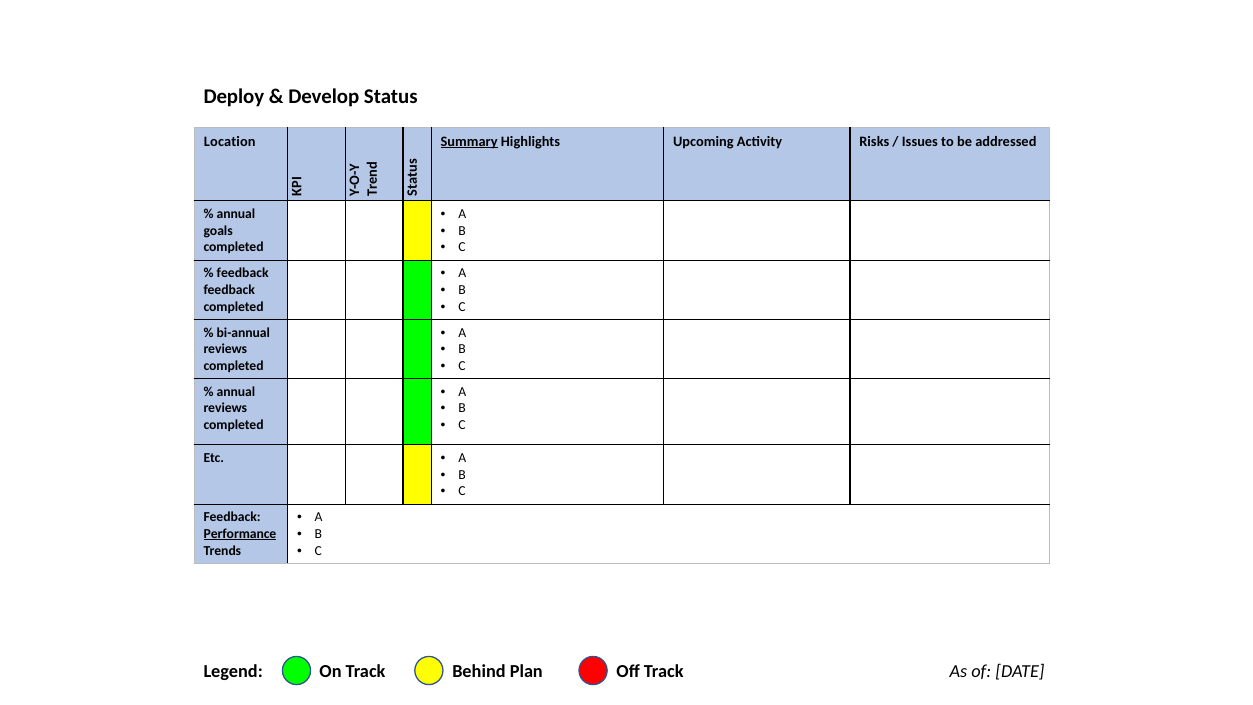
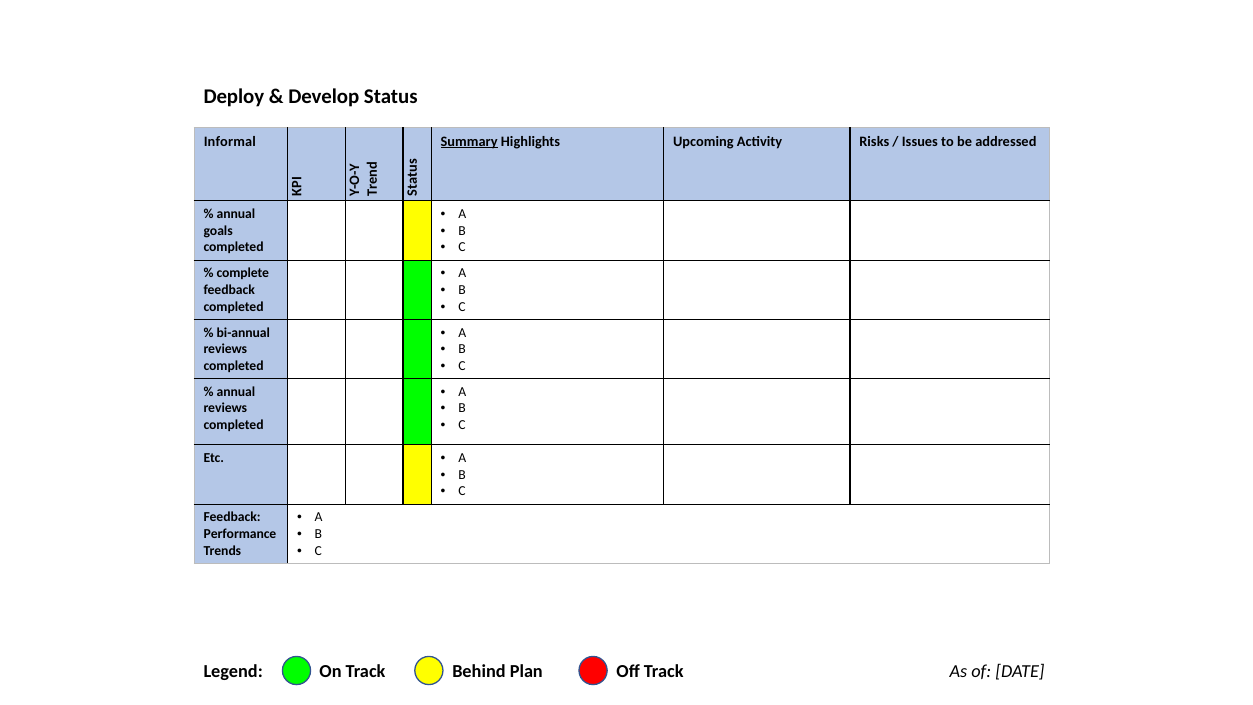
Location: Location -> Informal
feedback at (243, 273): feedback -> complete
Performance underline: present -> none
